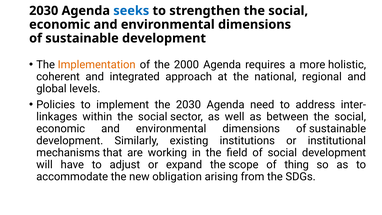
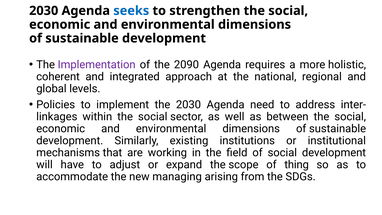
Implementation colour: orange -> purple
2000: 2000 -> 2090
obligation: obligation -> managing
